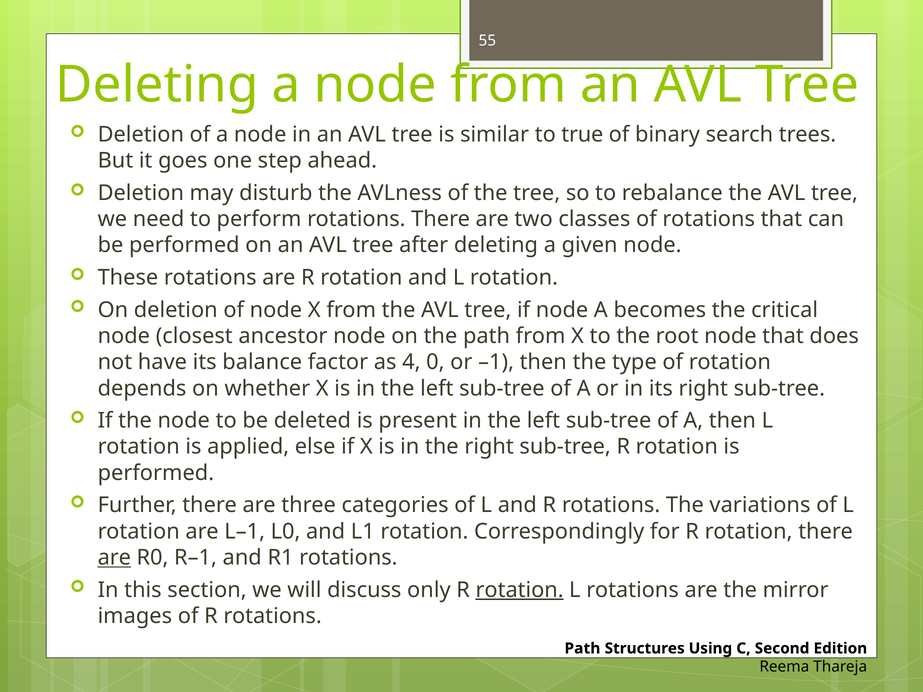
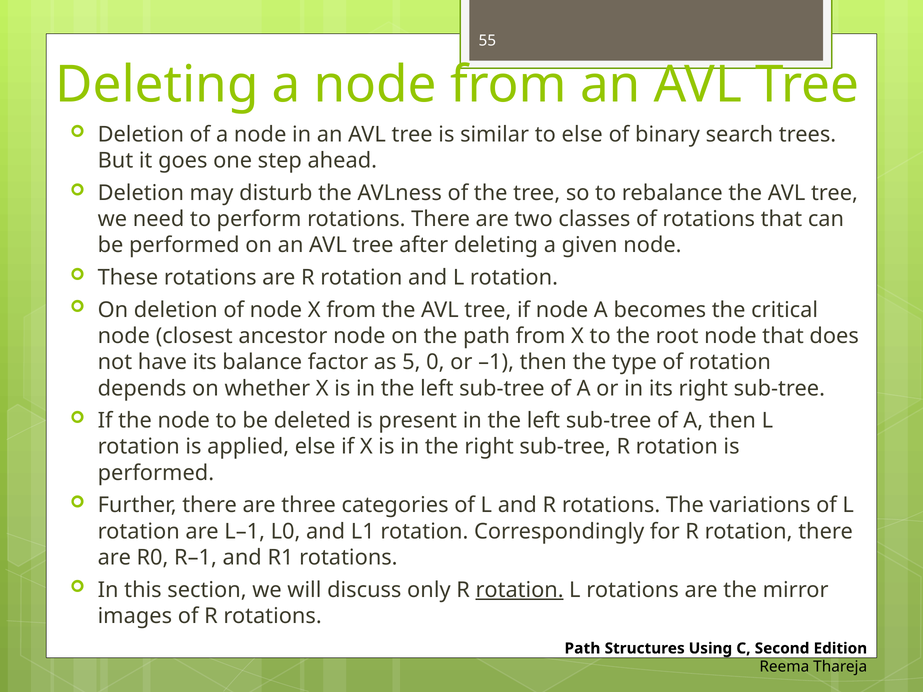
to true: true -> else
4: 4 -> 5
are at (114, 558) underline: present -> none
